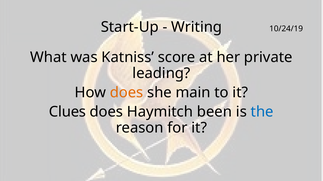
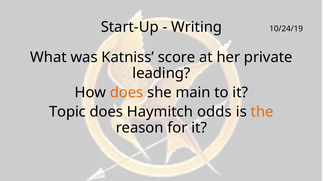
Clues: Clues -> Topic
been: been -> odds
the colour: blue -> orange
